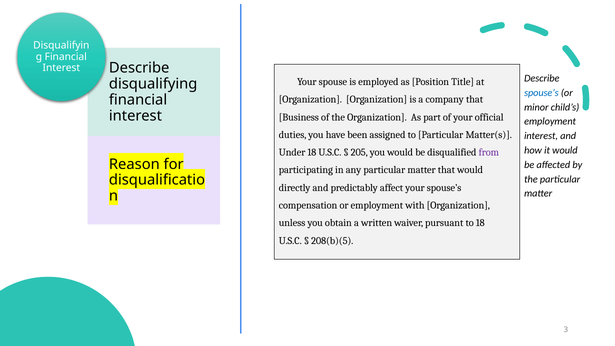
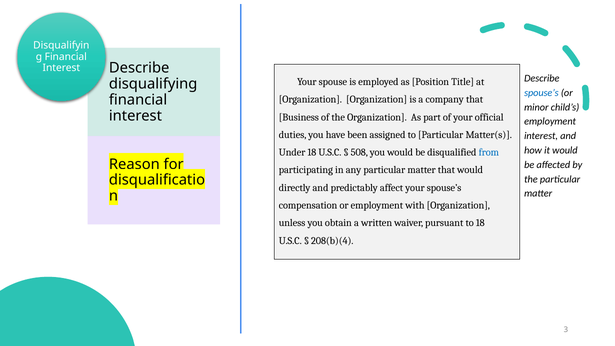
205: 205 -> 508
from colour: purple -> blue
208(b)(5: 208(b)(5 -> 208(b)(4
